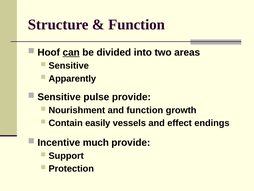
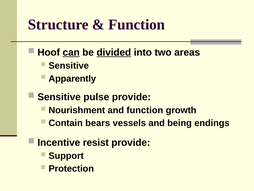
divided underline: none -> present
easily: easily -> bears
effect: effect -> being
much: much -> resist
